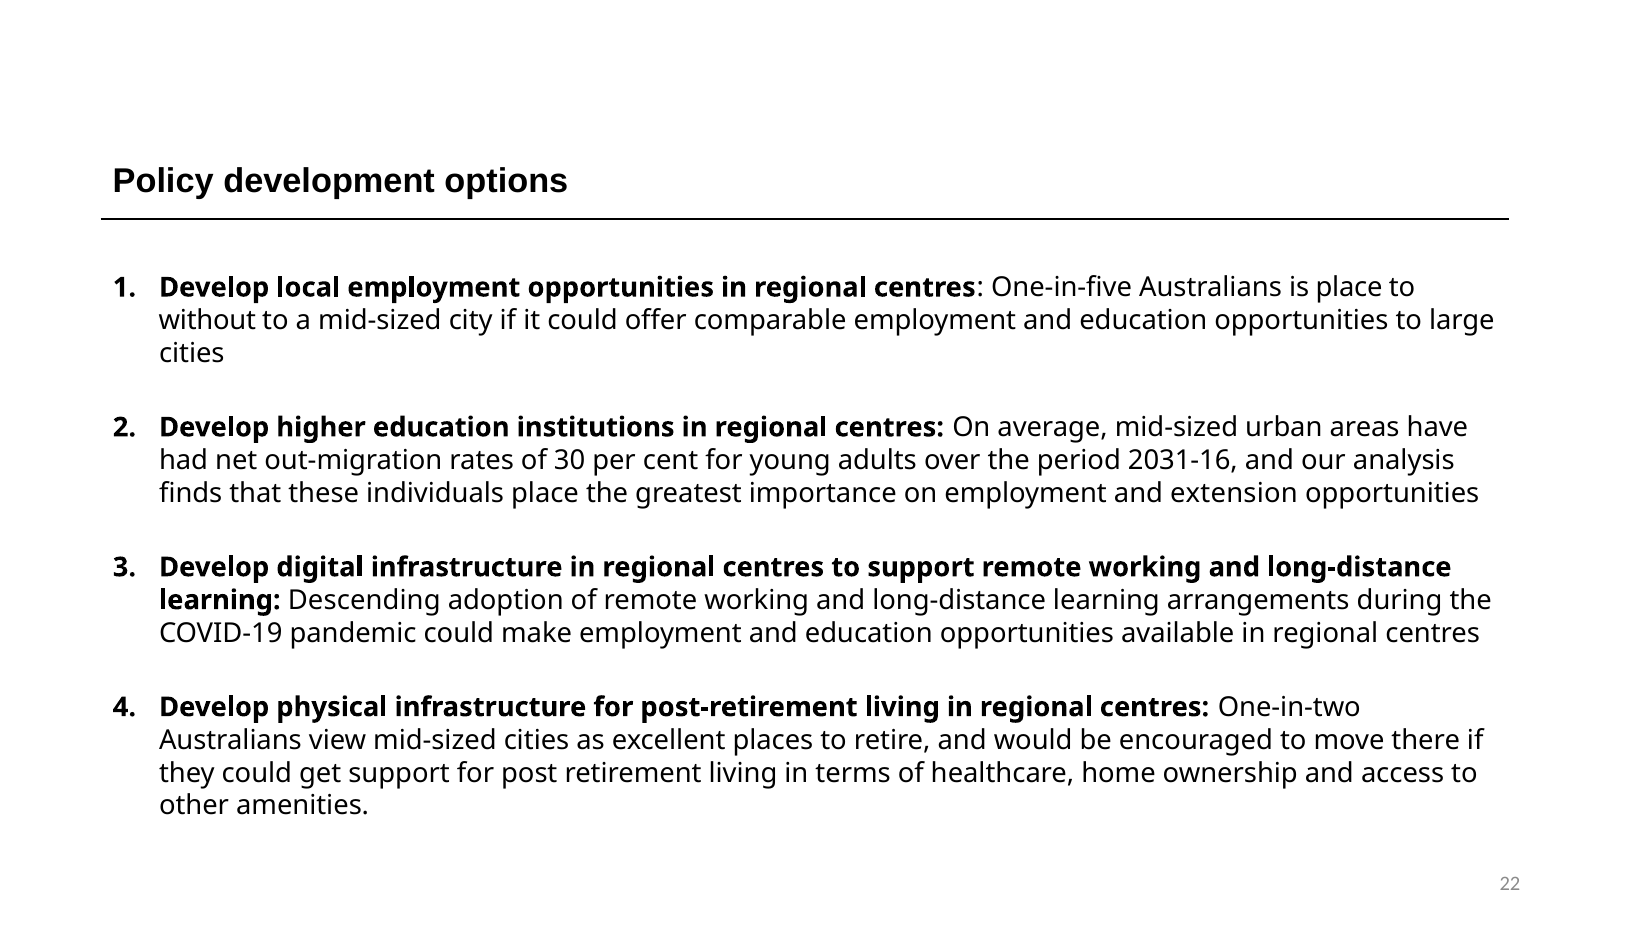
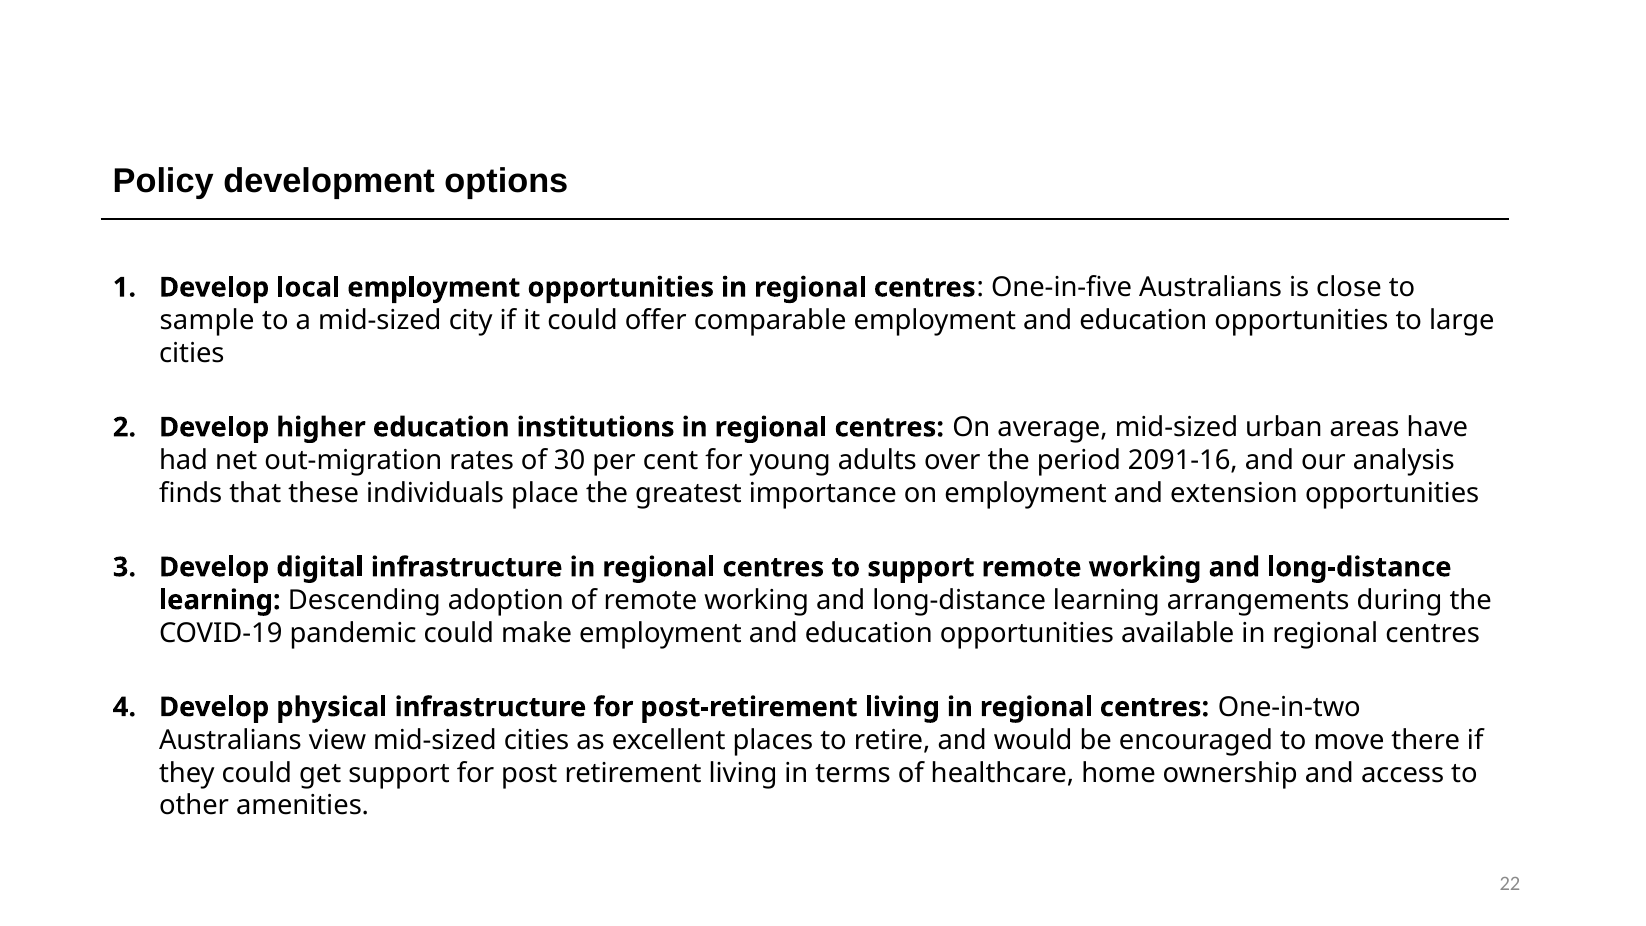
is place: place -> close
without: without -> sample
2031-16: 2031-16 -> 2091-16
